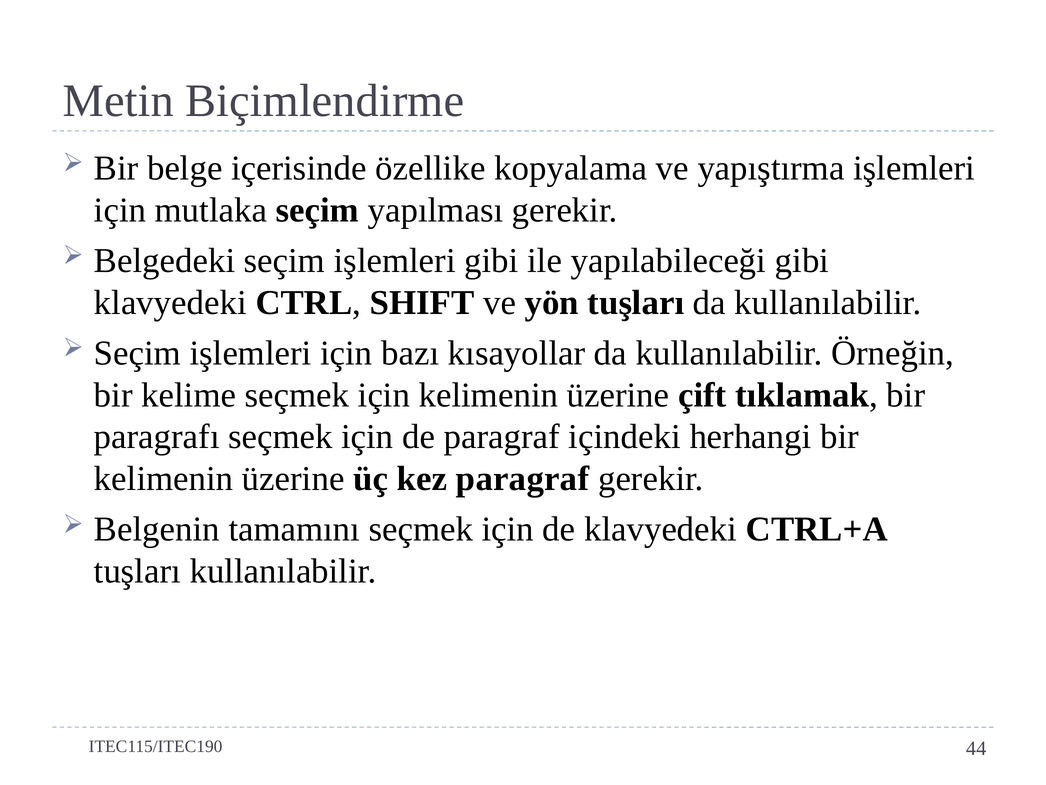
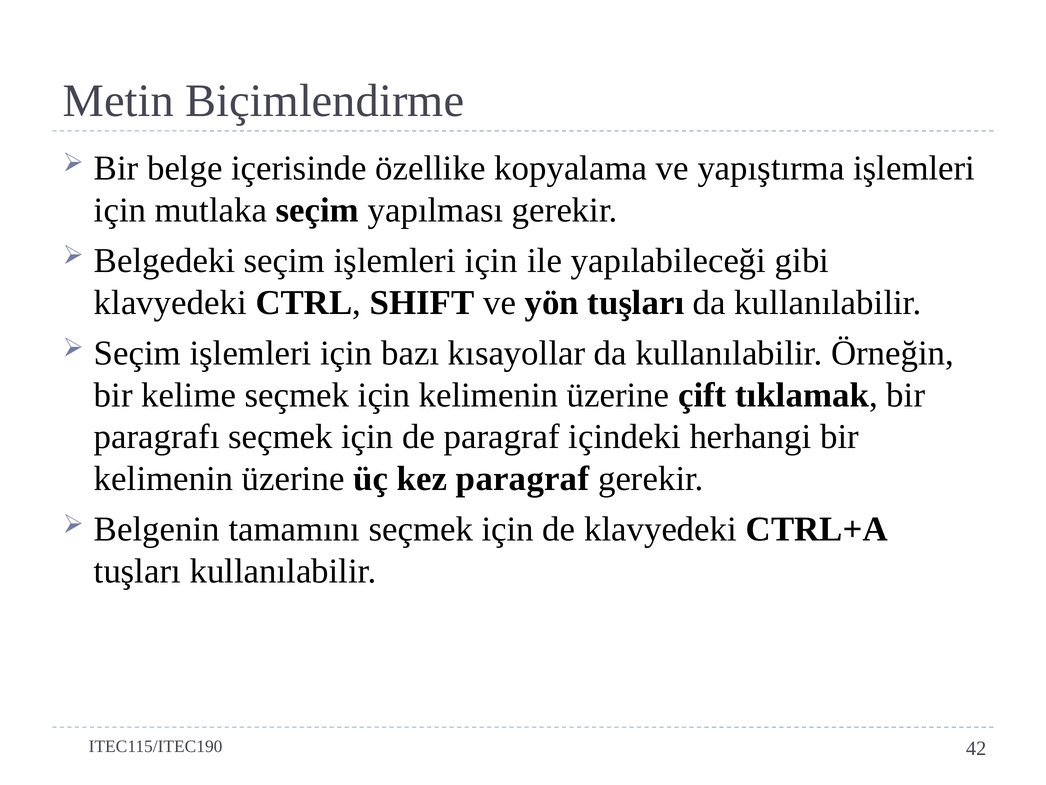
Belgedeki seçim işlemleri gibi: gibi -> için
44: 44 -> 42
